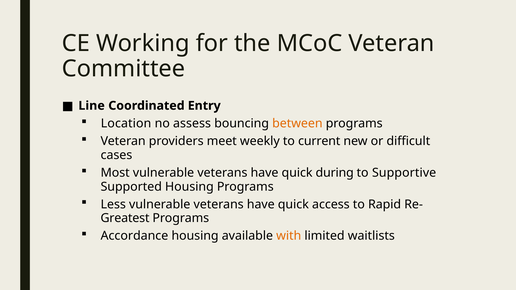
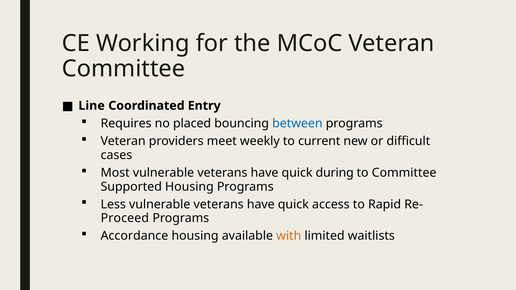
Location: Location -> Requires
assess: assess -> placed
between colour: orange -> blue
to Supportive: Supportive -> Committee
Greatest: Greatest -> Proceed
